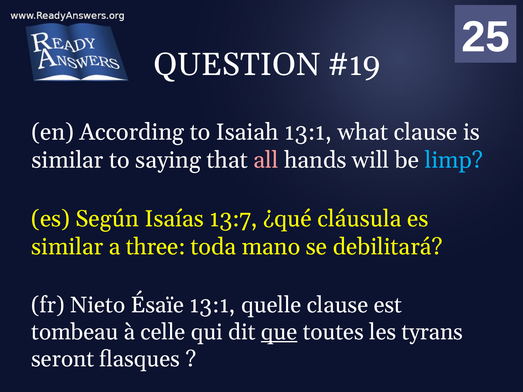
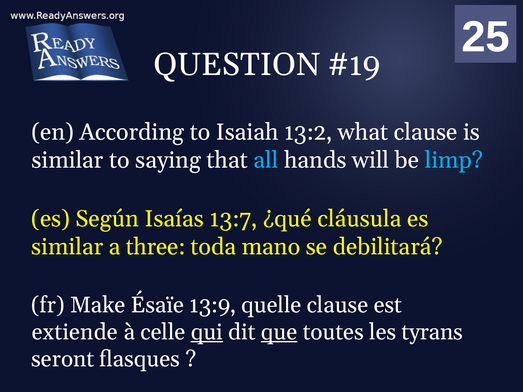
Isaiah 13:1: 13:1 -> 13:2
all colour: pink -> light blue
Nieto: Nieto -> Make
Ésaïe 13:1: 13:1 -> 13:9
tombeau: tombeau -> extiende
qui underline: none -> present
